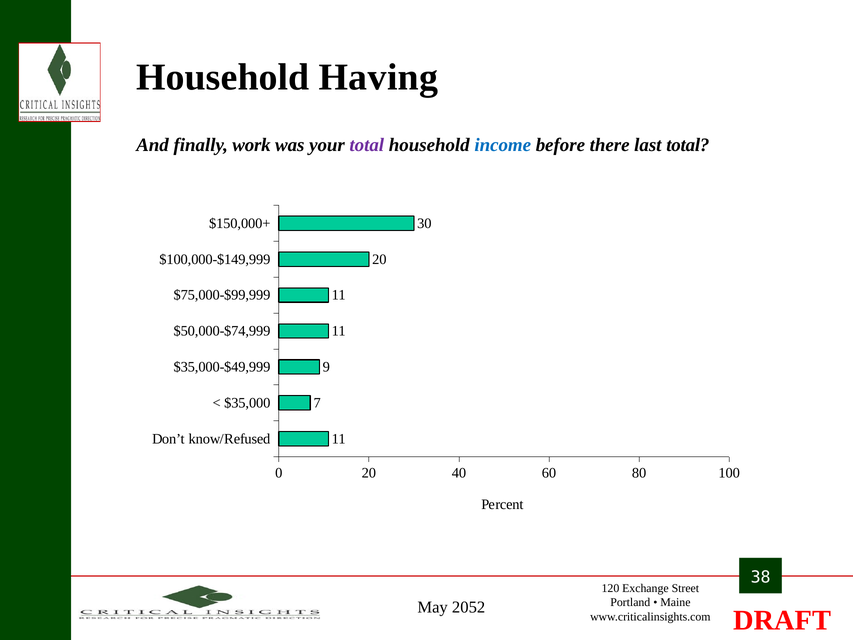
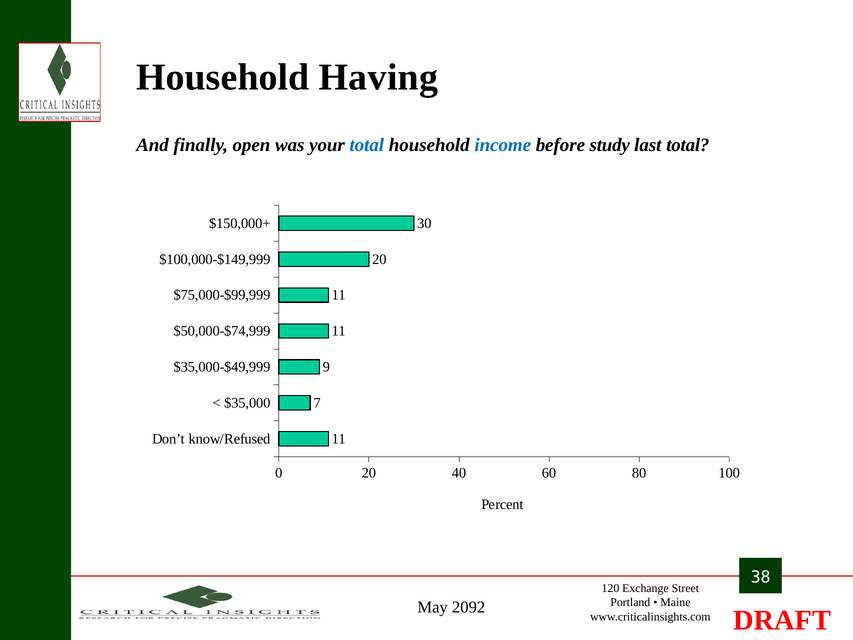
work: work -> open
total at (367, 145) colour: purple -> blue
there: there -> study
2052: 2052 -> 2092
